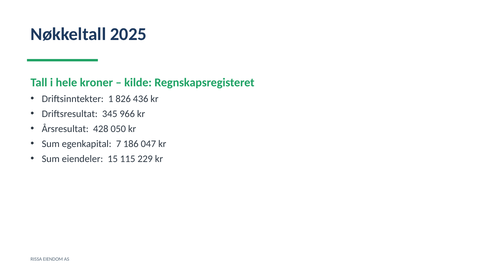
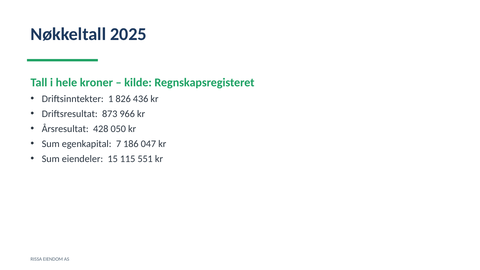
345: 345 -> 873
229: 229 -> 551
